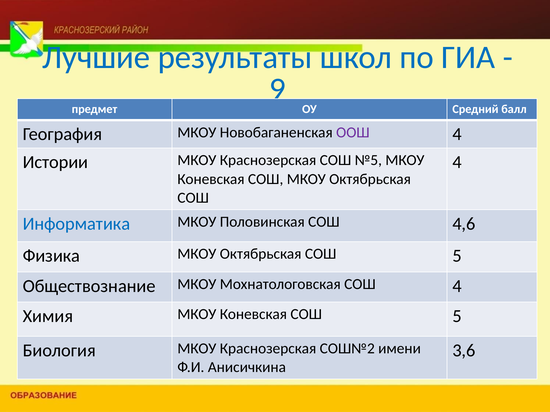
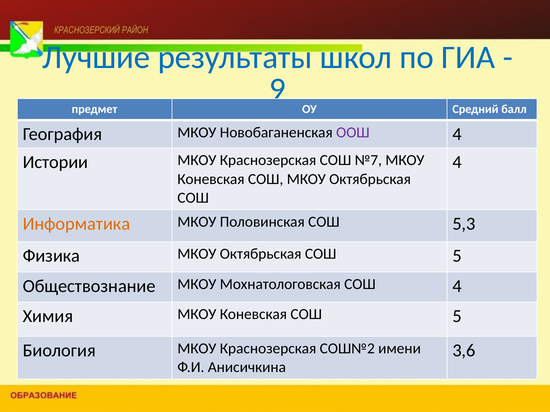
№5: №5 -> №7
Информатика colour: blue -> orange
4,6: 4,6 -> 5,3
